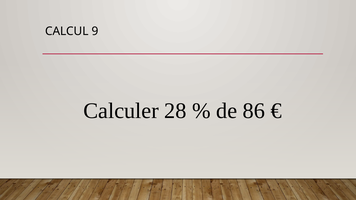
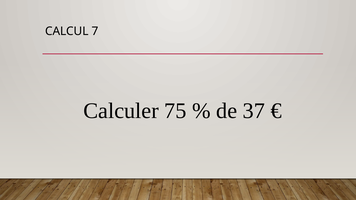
9: 9 -> 7
28: 28 -> 75
86: 86 -> 37
